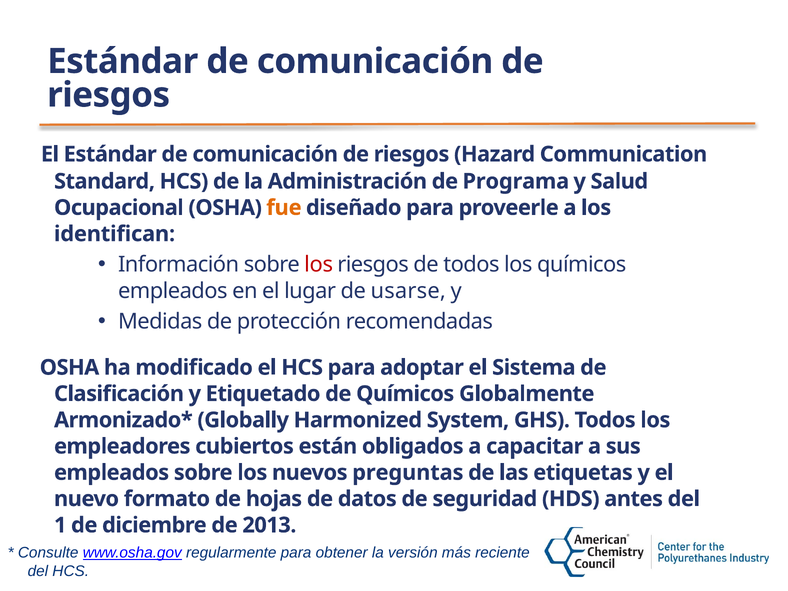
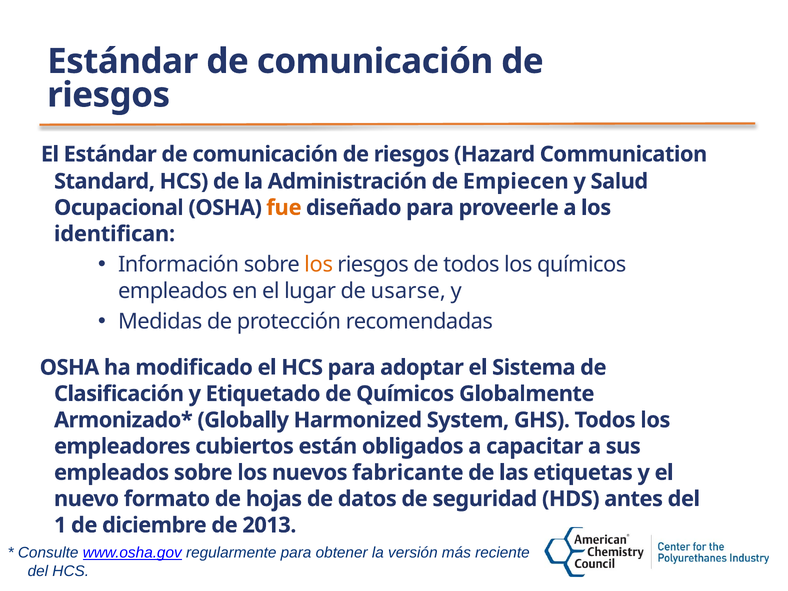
Programa: Programa -> Empiecen
los at (319, 265) colour: red -> orange
preguntas: preguntas -> fabricante
